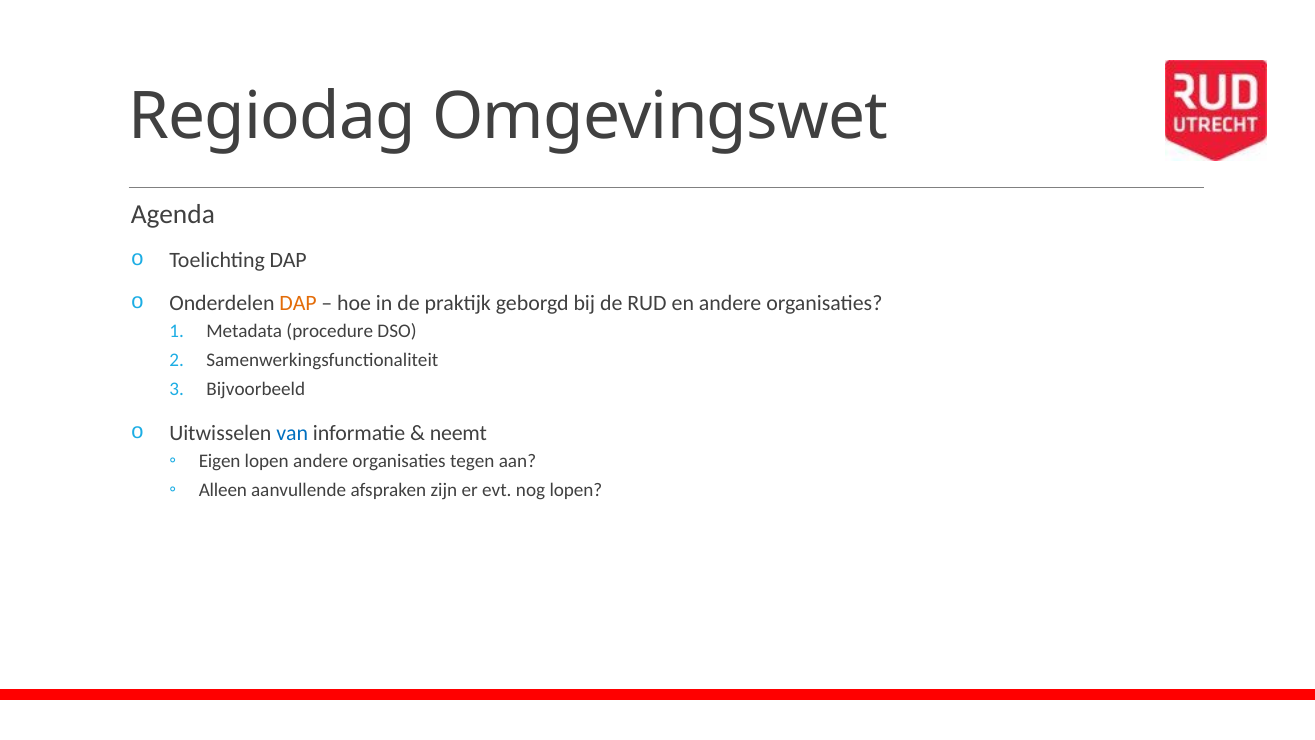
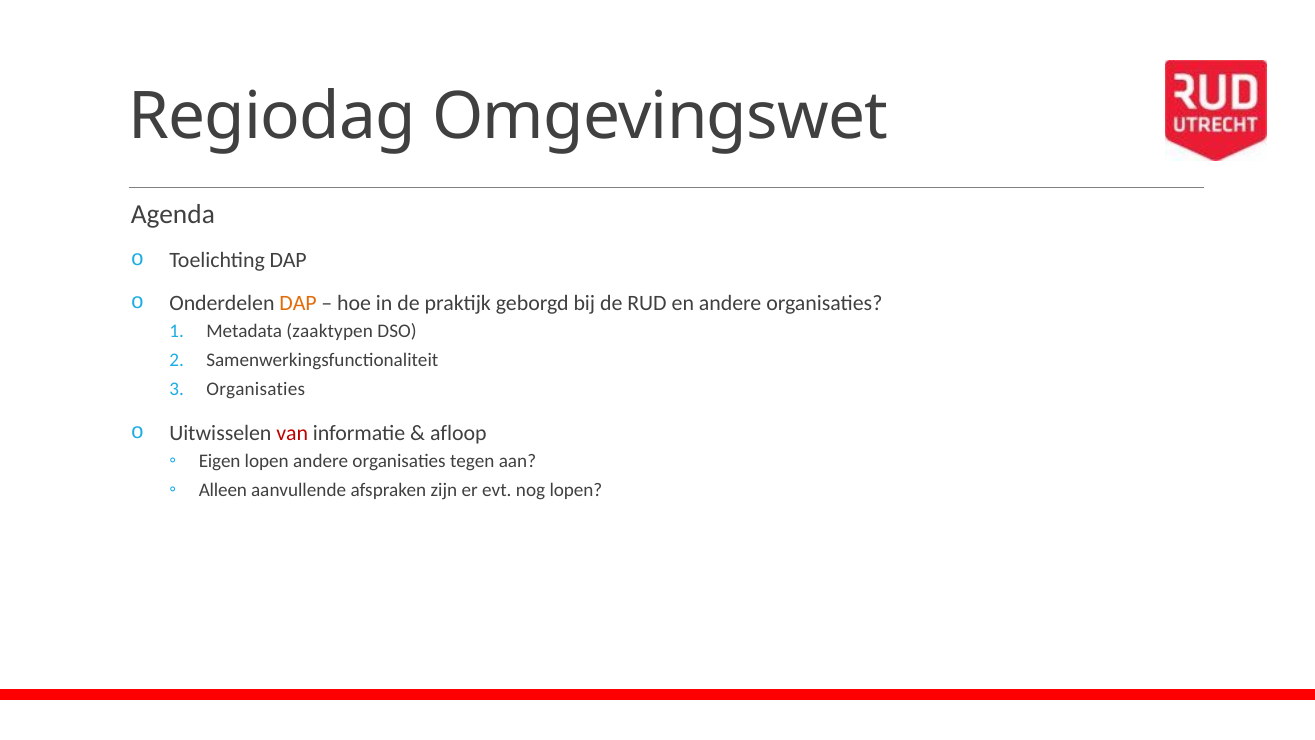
procedure: procedure -> zaaktypen
Bijvoorbeeld at (256, 389): Bijvoorbeeld -> Organisaties
van colour: blue -> red
neemt: neemt -> afloop
